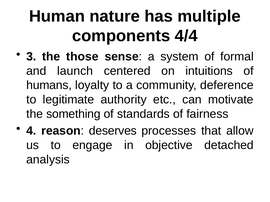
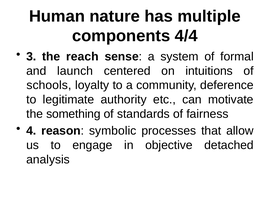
those: those -> reach
humans: humans -> schools
deserves: deserves -> symbolic
